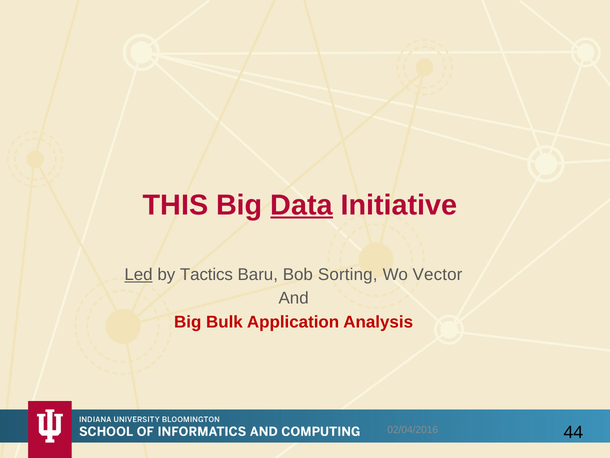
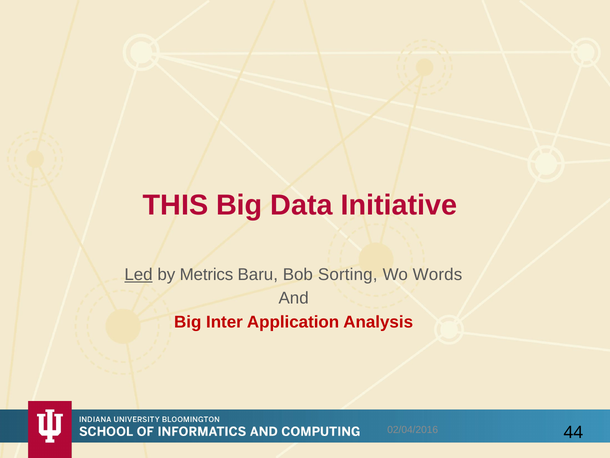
Data underline: present -> none
Tactics: Tactics -> Metrics
Vector: Vector -> Words
Bulk: Bulk -> Inter
